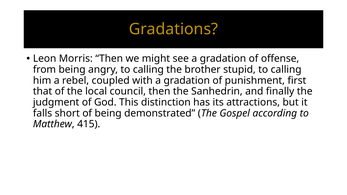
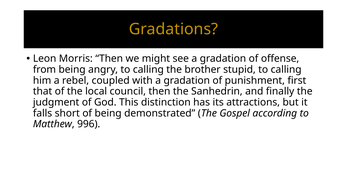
415: 415 -> 996
